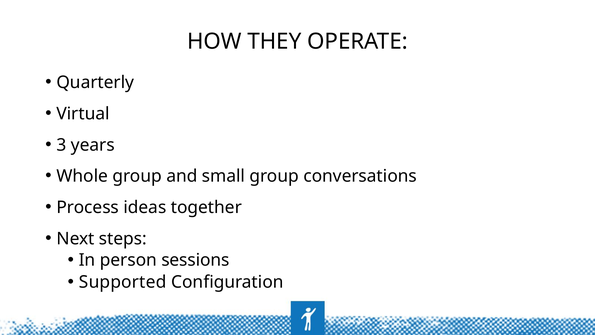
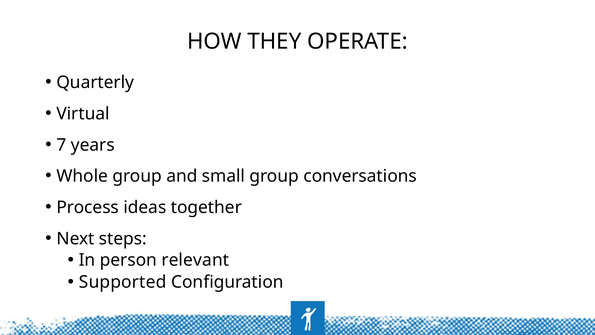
3: 3 -> 7
sessions: sessions -> relevant
